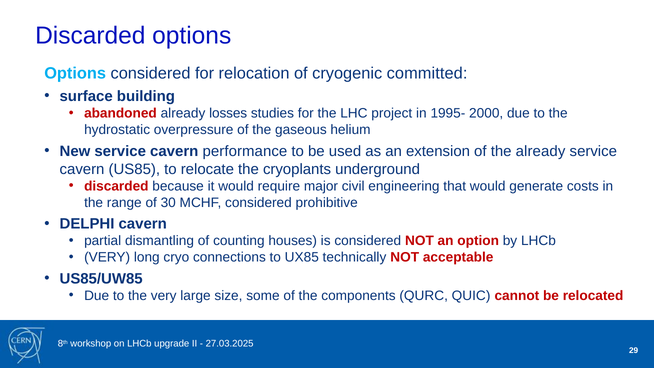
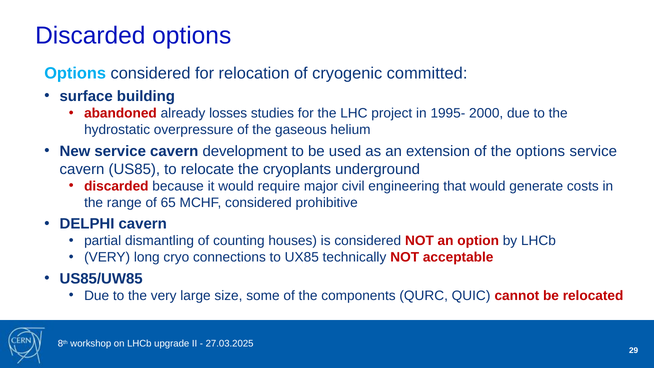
performance: performance -> development
the already: already -> options
30: 30 -> 65
